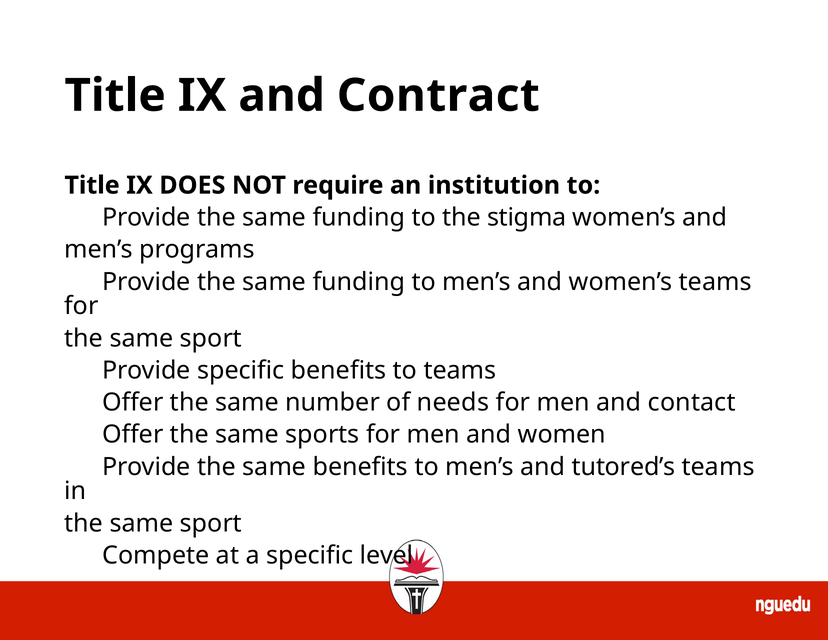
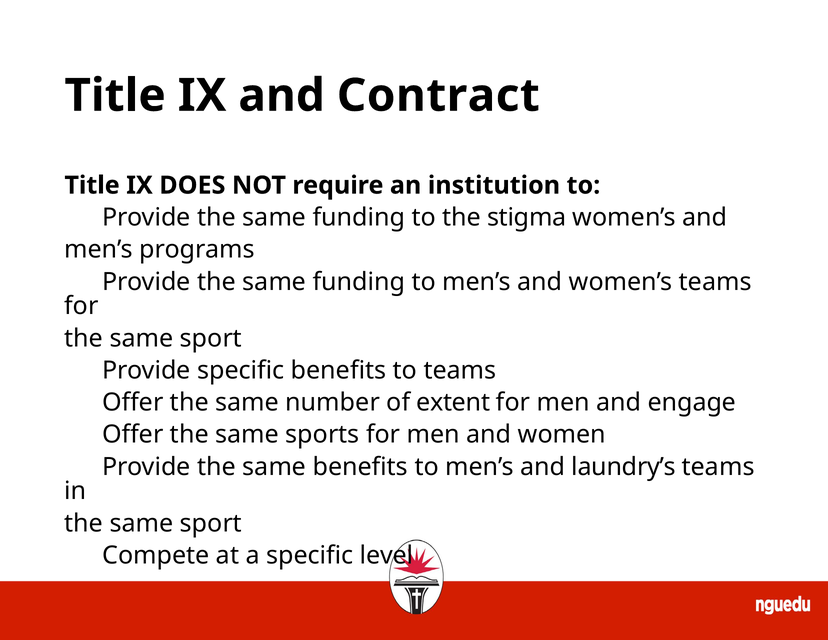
needs: needs -> extent
contact: contact -> engage
tutored’s: tutored’s -> laundry’s
